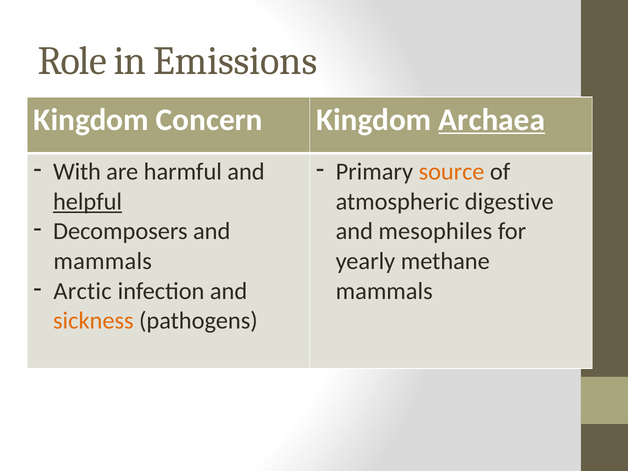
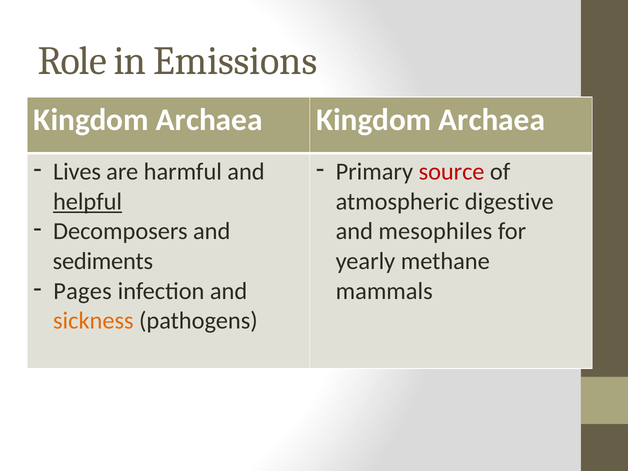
Concern at (209, 120): Concern -> Archaea
Archaea at (492, 120) underline: present -> none
With: With -> Lives
source colour: orange -> red
mammals at (103, 261): mammals -> sediments
Arctic: Arctic -> Pages
